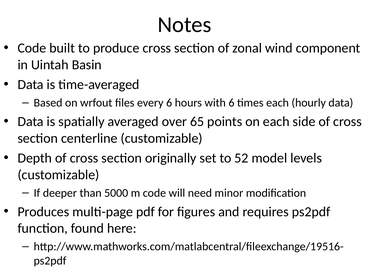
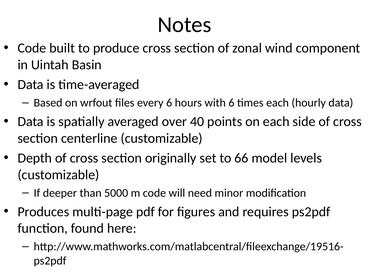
65: 65 -> 40
52: 52 -> 66
